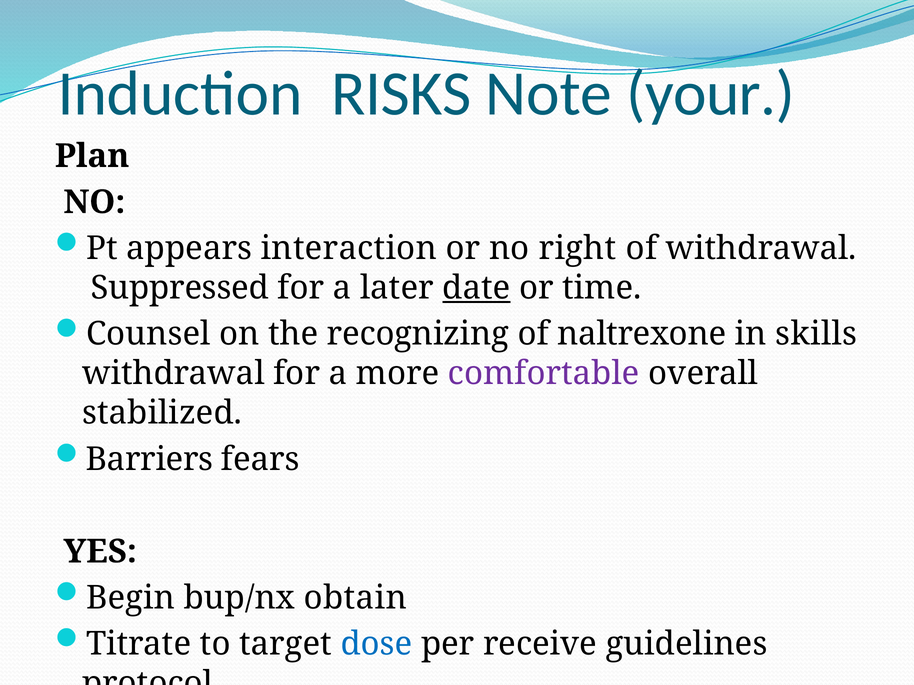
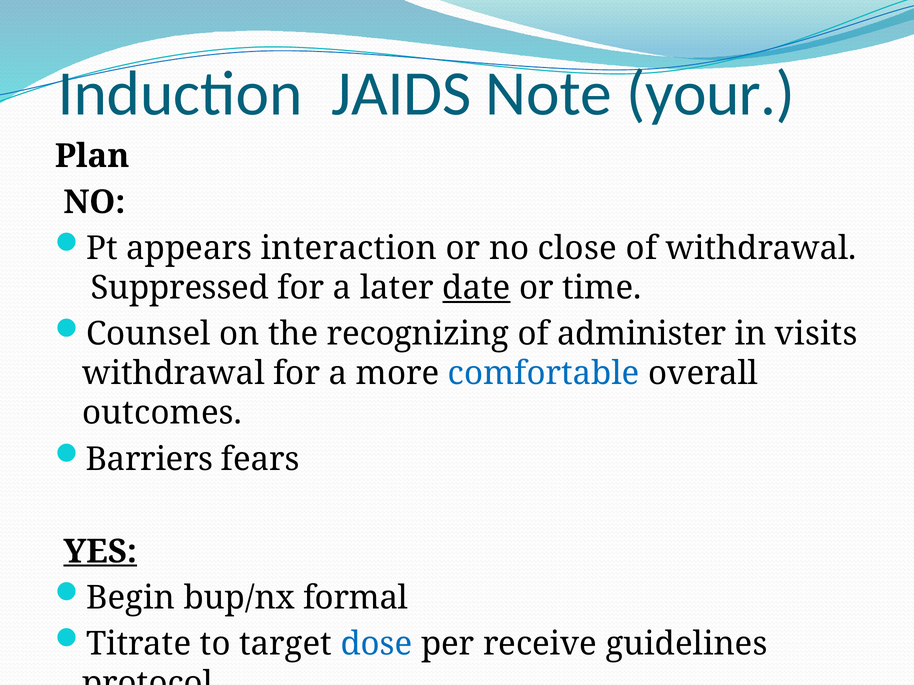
RISKS: RISKS -> JAIDS
right: right -> close
naltrexone: naltrexone -> administer
skills: skills -> visits
comfortable colour: purple -> blue
stabilized: stabilized -> outcomes
YES underline: none -> present
obtain: obtain -> formal
